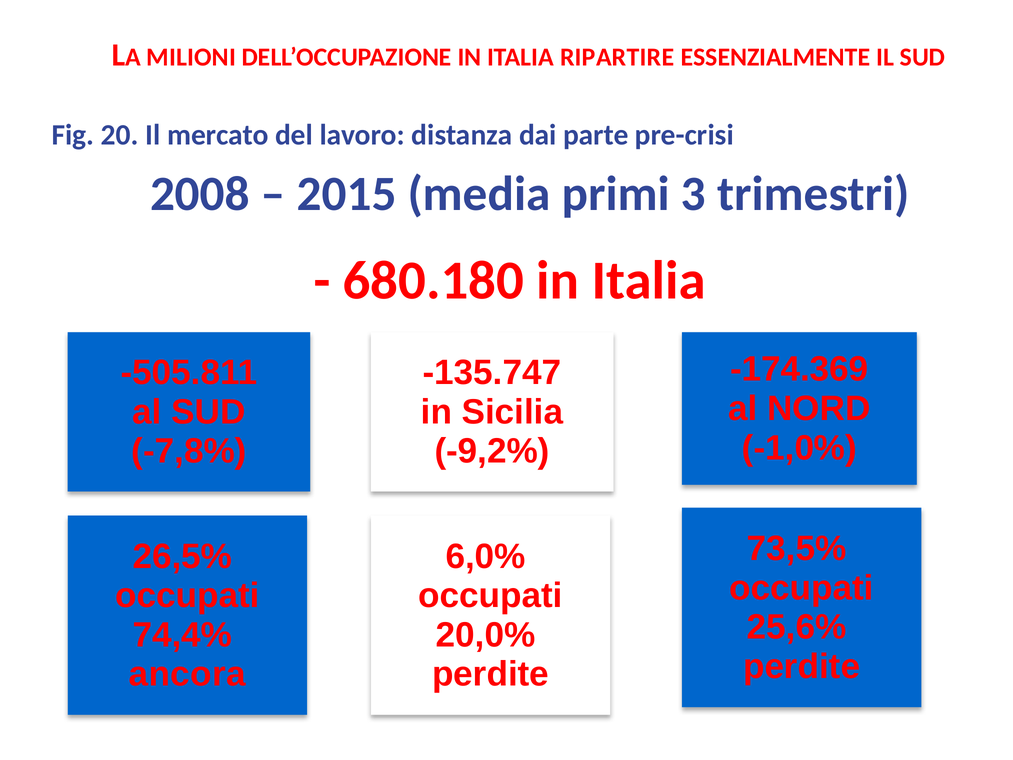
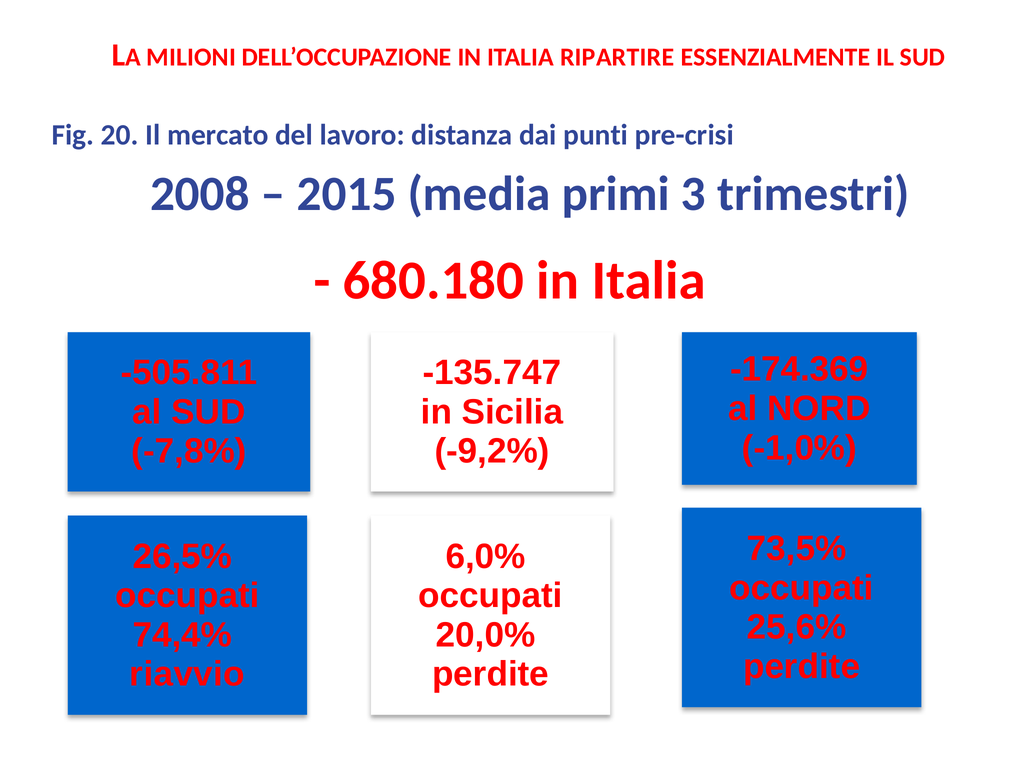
parte: parte -> punti
ancora: ancora -> riavvio
